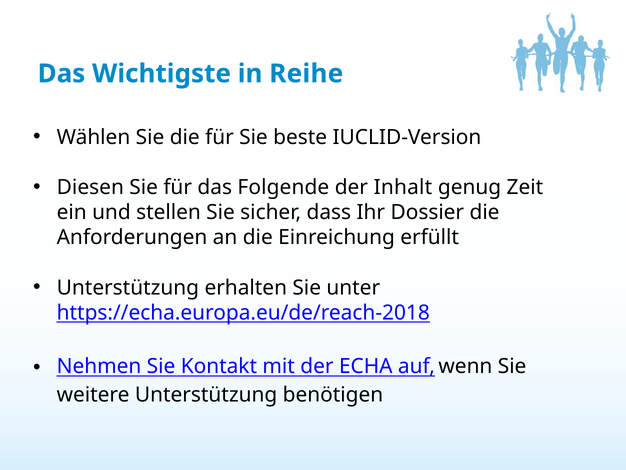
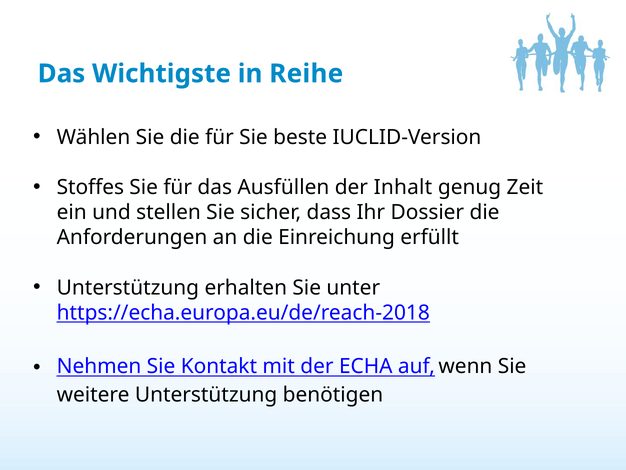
Diesen: Diesen -> Stoffes
Folgende: Folgende -> Ausfüllen
